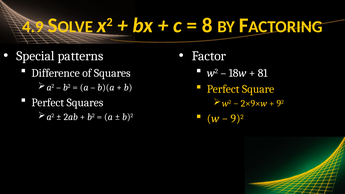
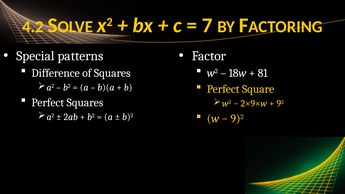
4.9: 4.9 -> 4.2
8: 8 -> 7
